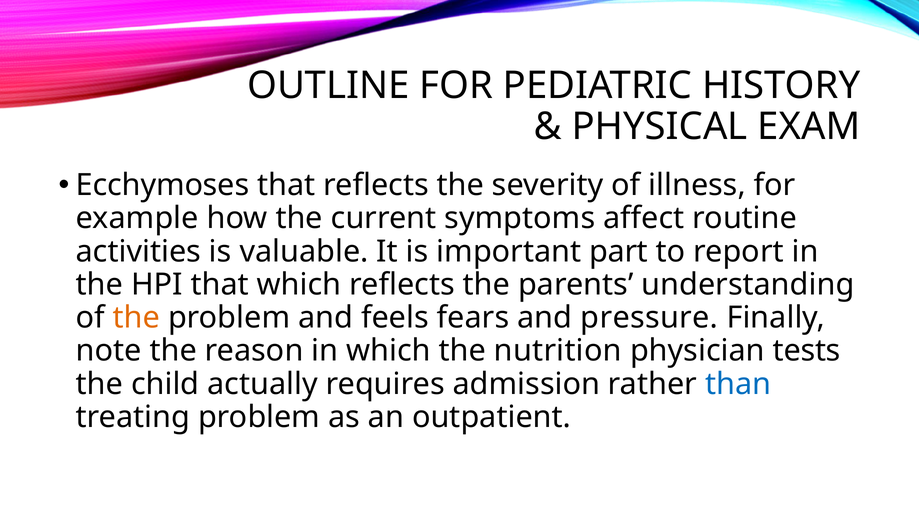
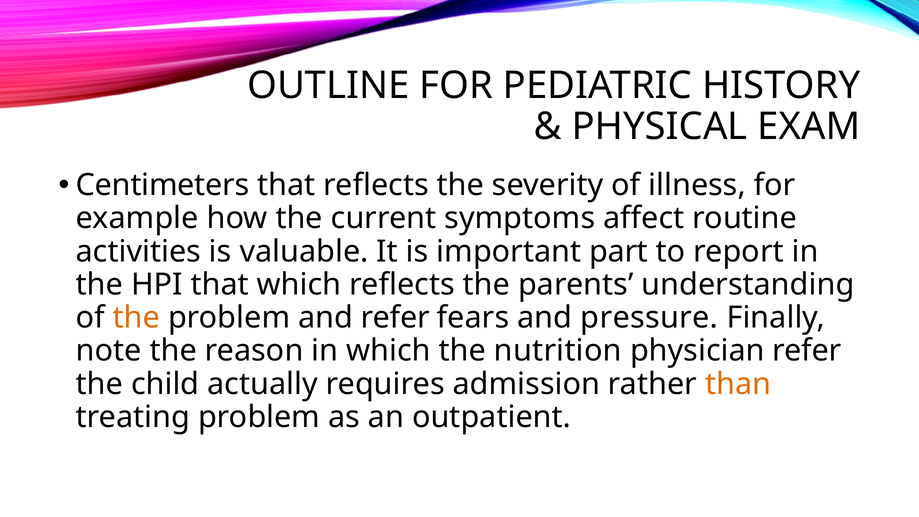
Ecchymoses: Ecchymoses -> Centimeters
and feels: feels -> refer
physician tests: tests -> refer
than colour: blue -> orange
